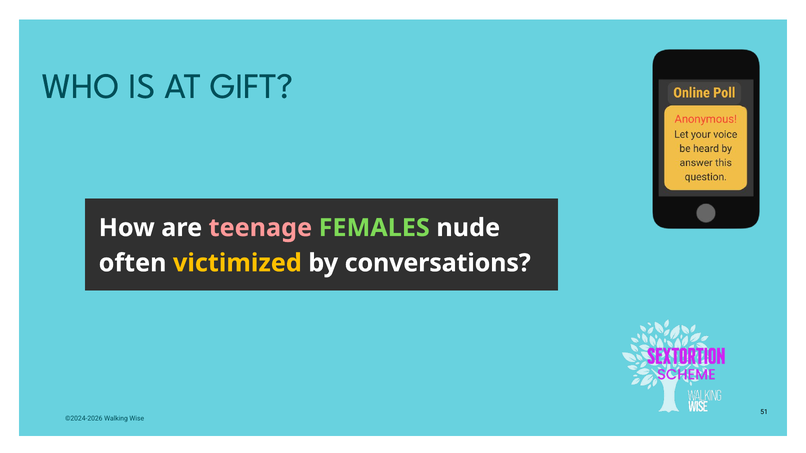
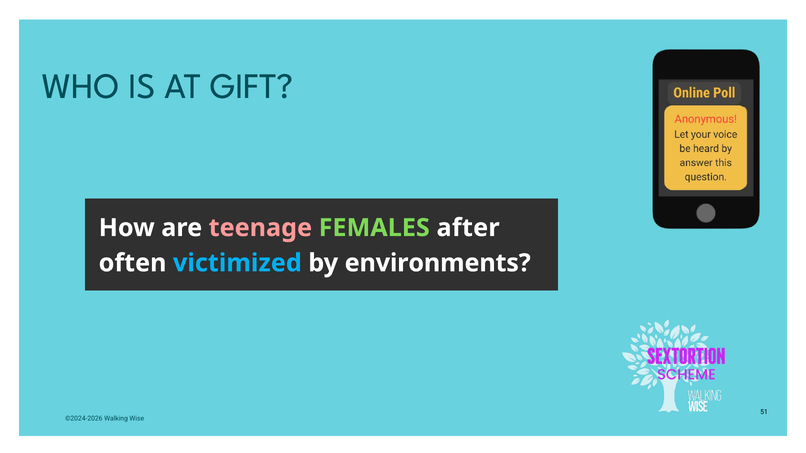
nude: nude -> after
victimized colour: yellow -> light blue
conversations: conversations -> environments
